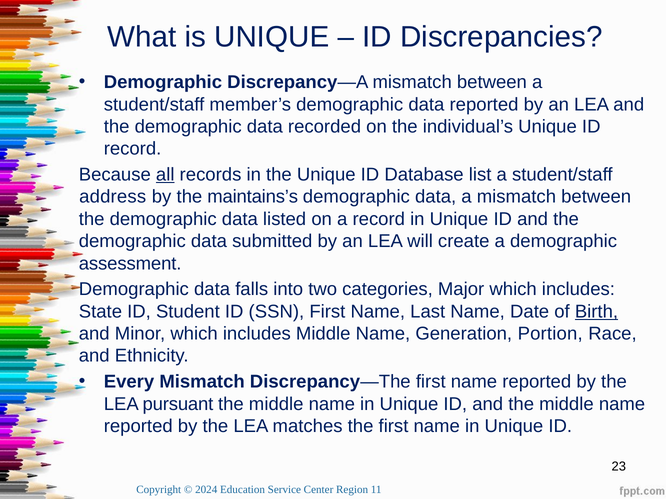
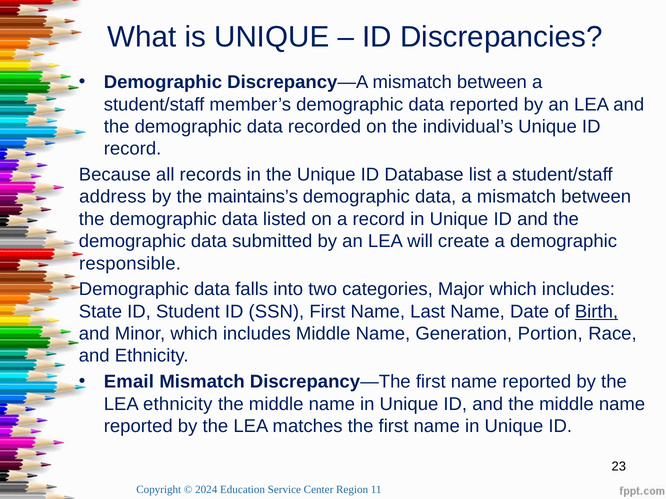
all underline: present -> none
assessment: assessment -> responsible
Every: Every -> Email
LEA pursuant: pursuant -> ethnicity
